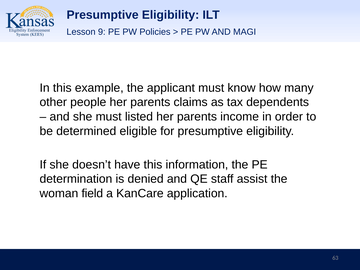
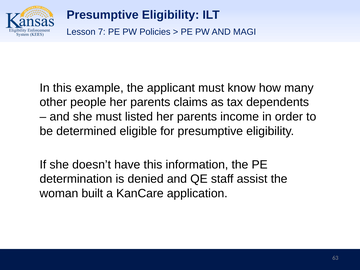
9: 9 -> 7
field: field -> built
